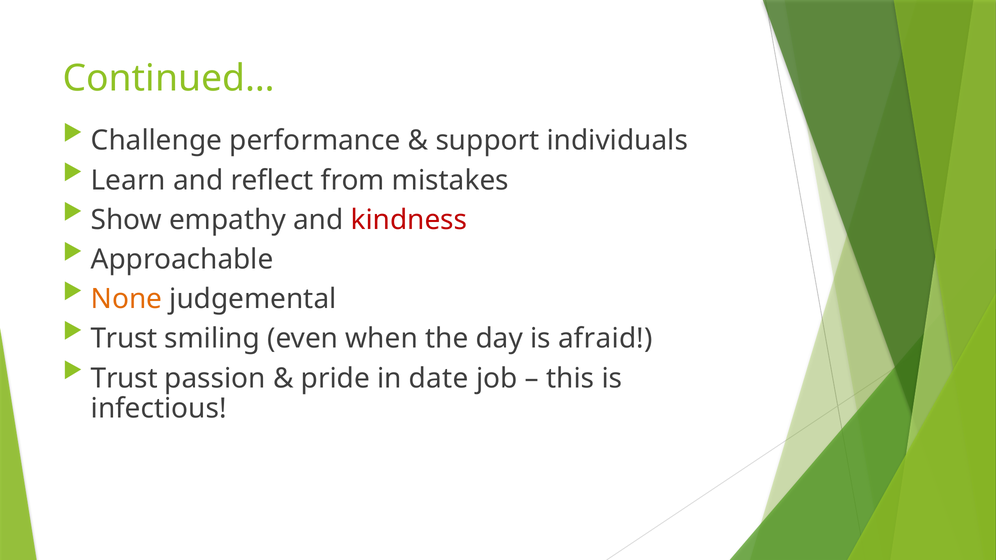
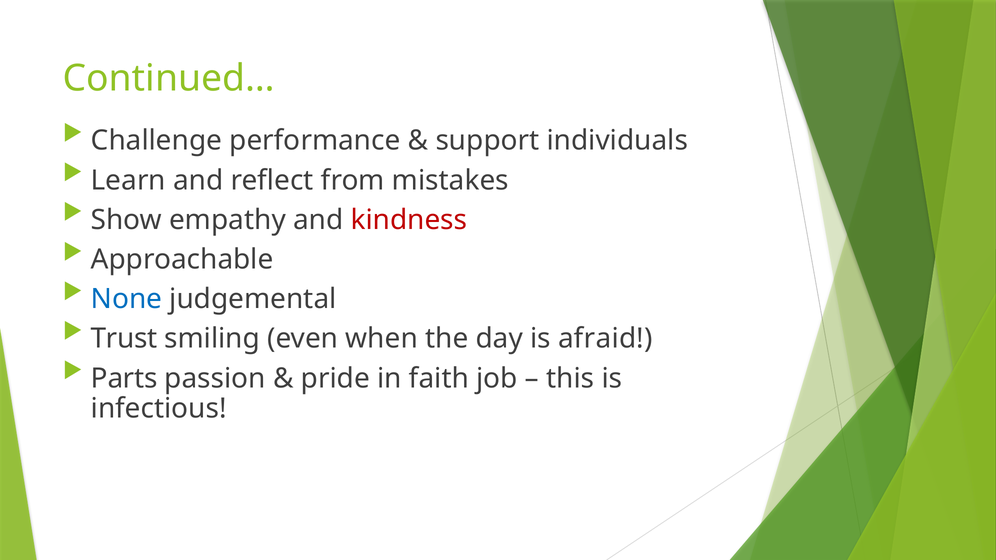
None colour: orange -> blue
Trust at (124, 378): Trust -> Parts
date: date -> faith
